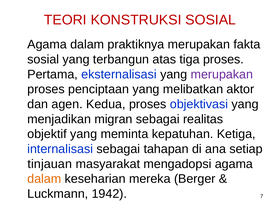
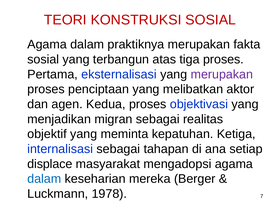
tinjauan: tinjauan -> displace
dalam at (44, 179) colour: orange -> blue
1942: 1942 -> 1978
